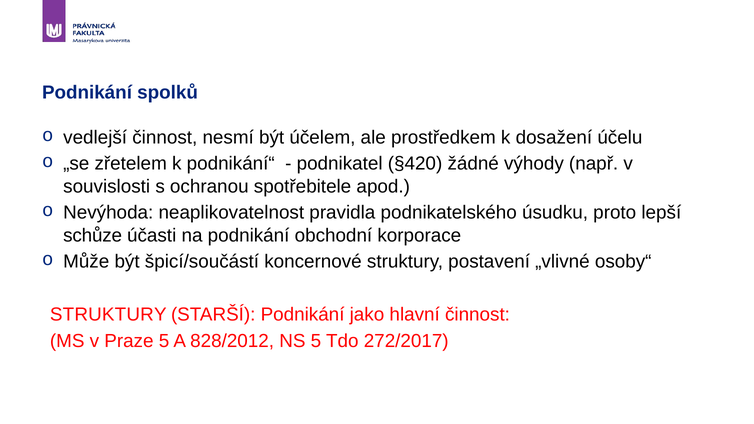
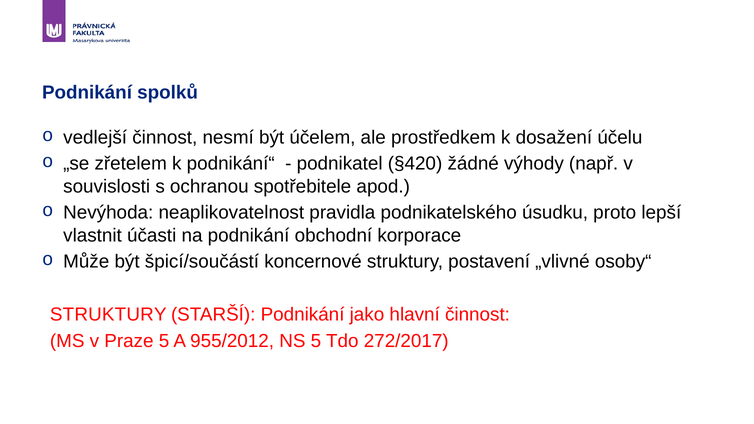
schůze: schůze -> vlastnit
828/2012: 828/2012 -> 955/2012
